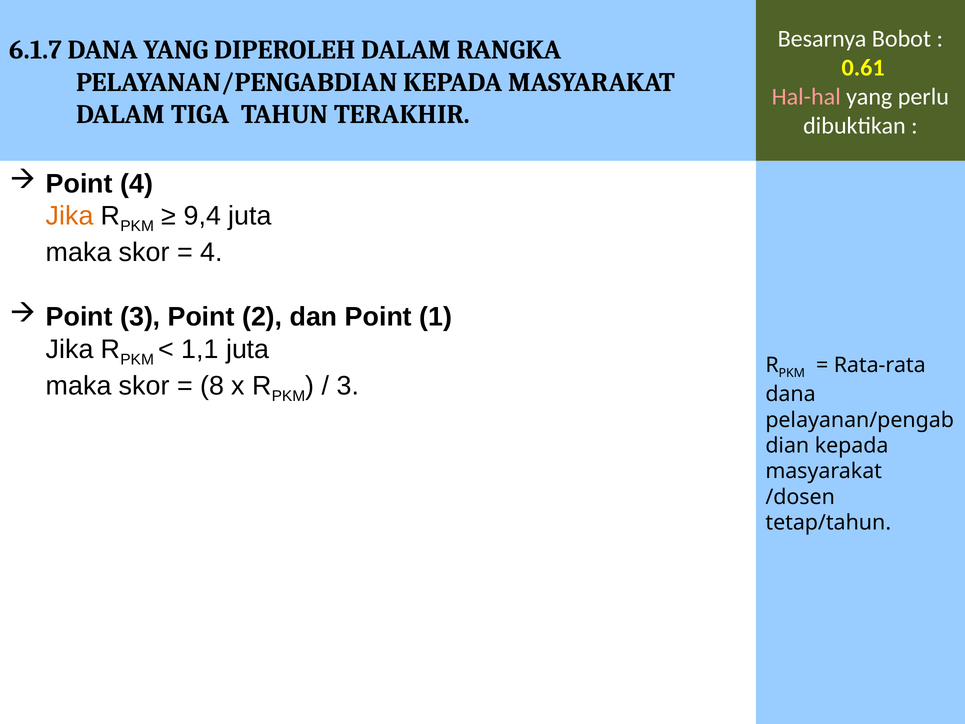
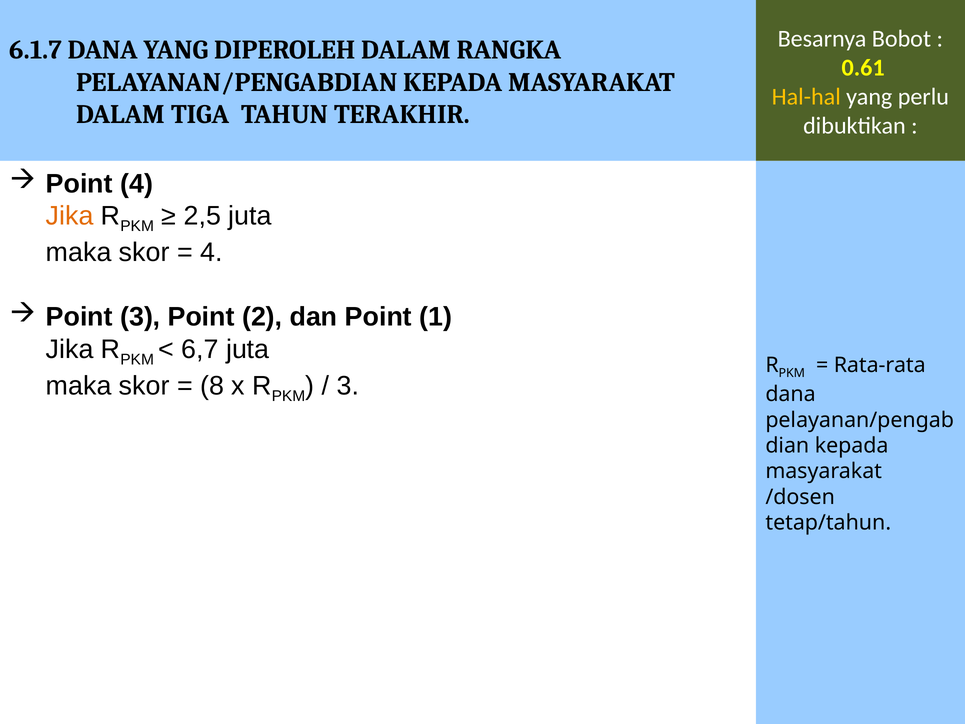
Hal-hal colour: pink -> yellow
9,4: 9,4 -> 2,5
1,1: 1,1 -> 6,7
